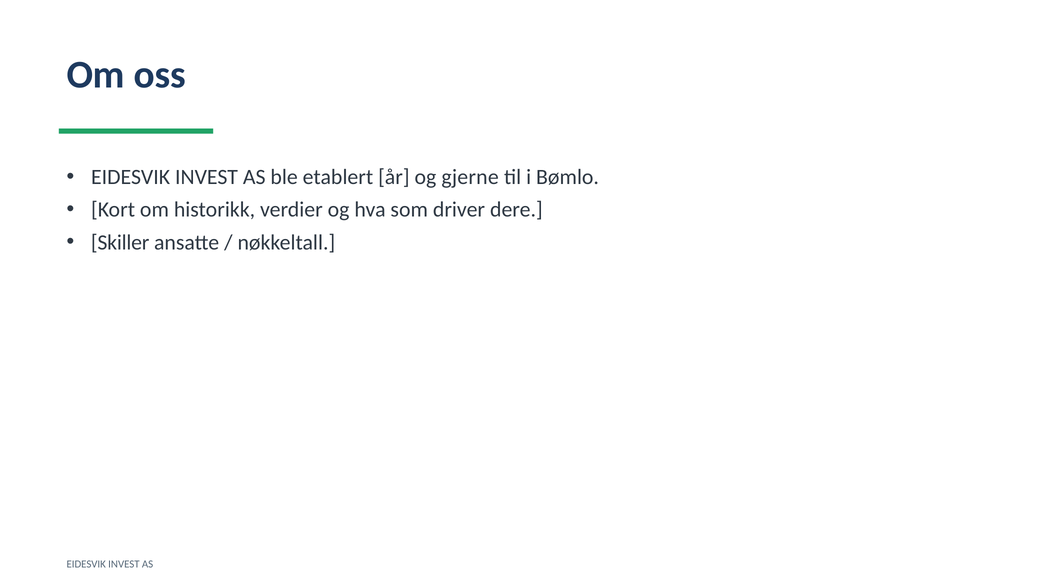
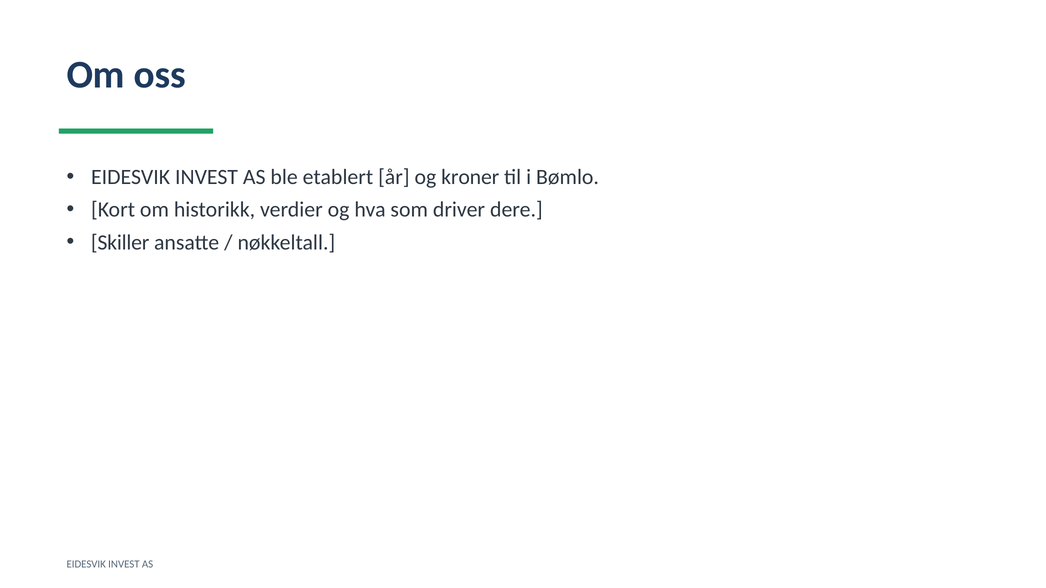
gjerne: gjerne -> kroner
